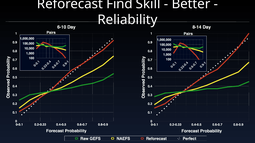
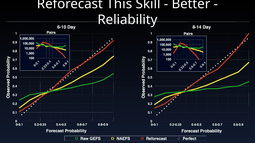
Find: Find -> This
